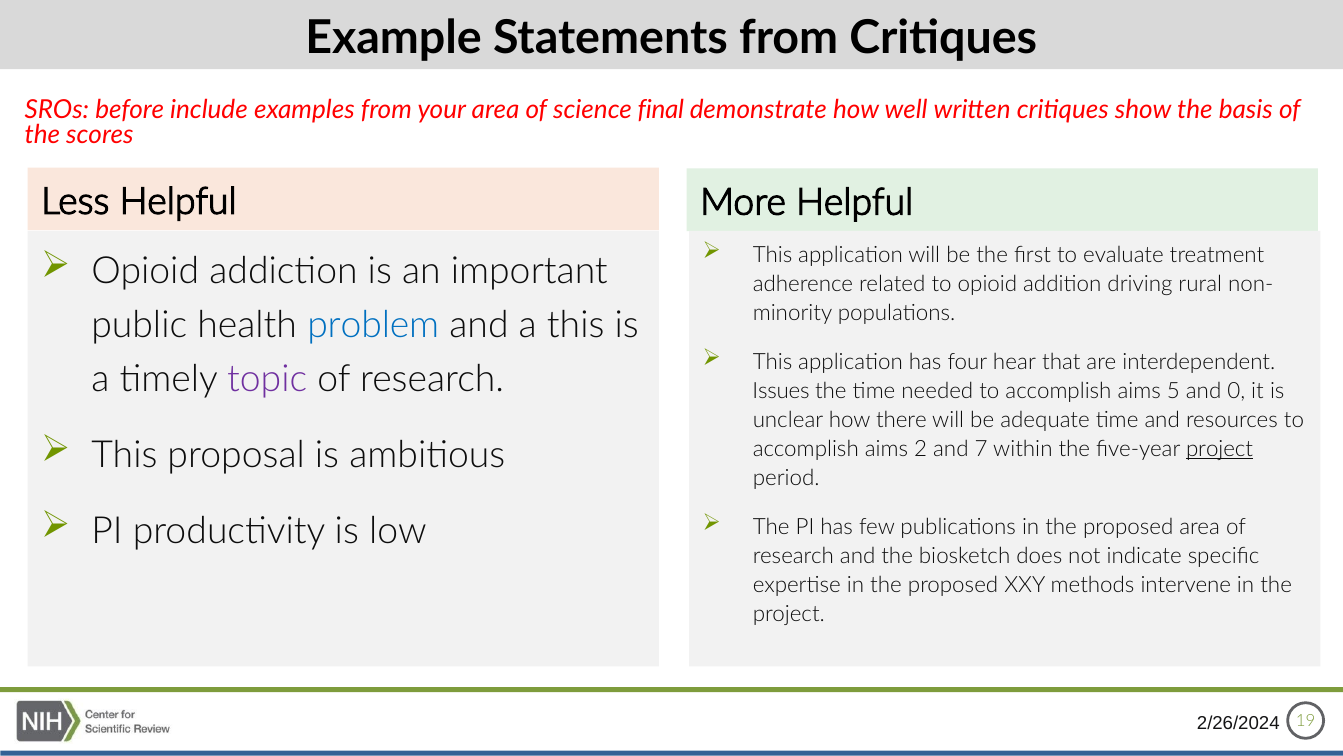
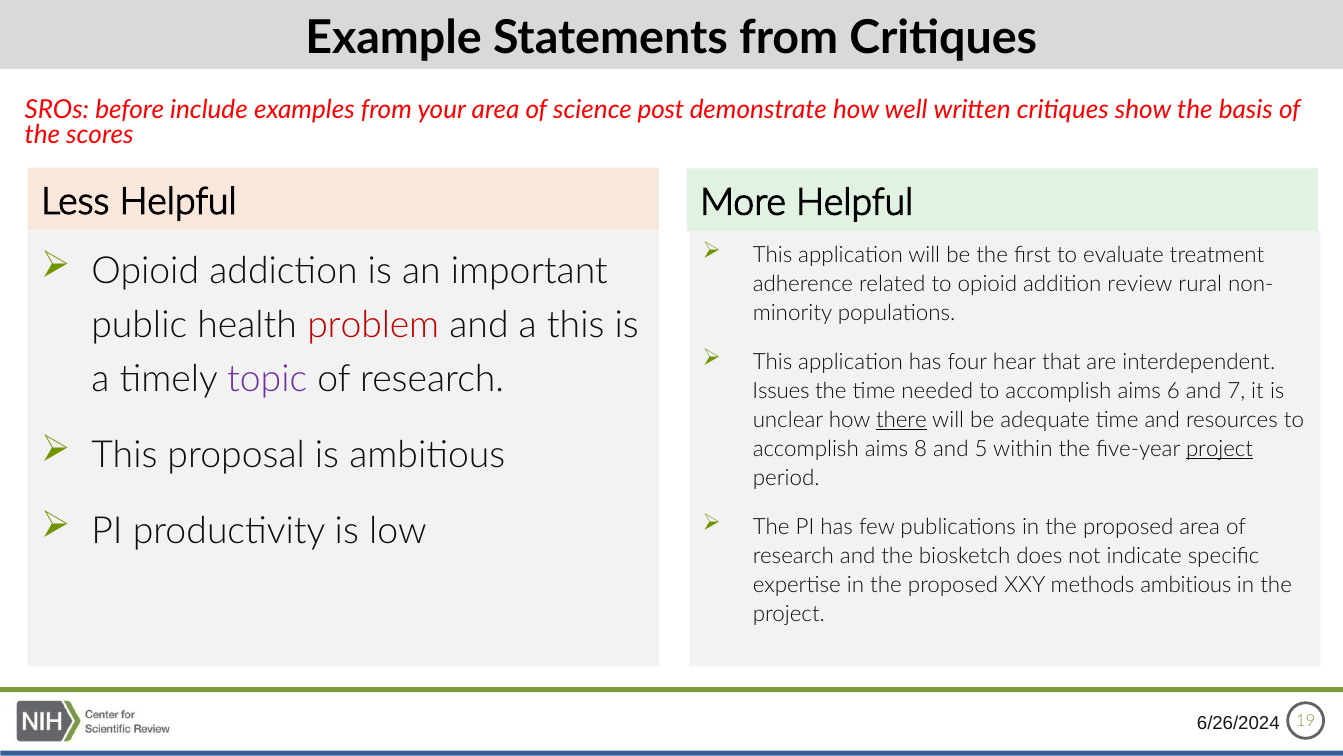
final: final -> post
driving: driving -> review
problem colour: blue -> red
5: 5 -> 6
0: 0 -> 7
there underline: none -> present
2: 2 -> 8
7: 7 -> 5
methods intervene: intervene -> ambitious
2/26/2024: 2/26/2024 -> 6/26/2024
